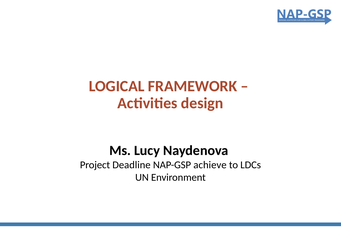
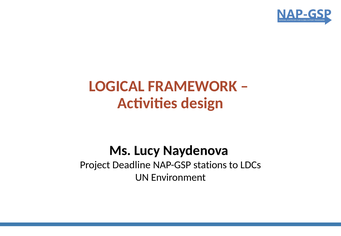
achieve: achieve -> stations
